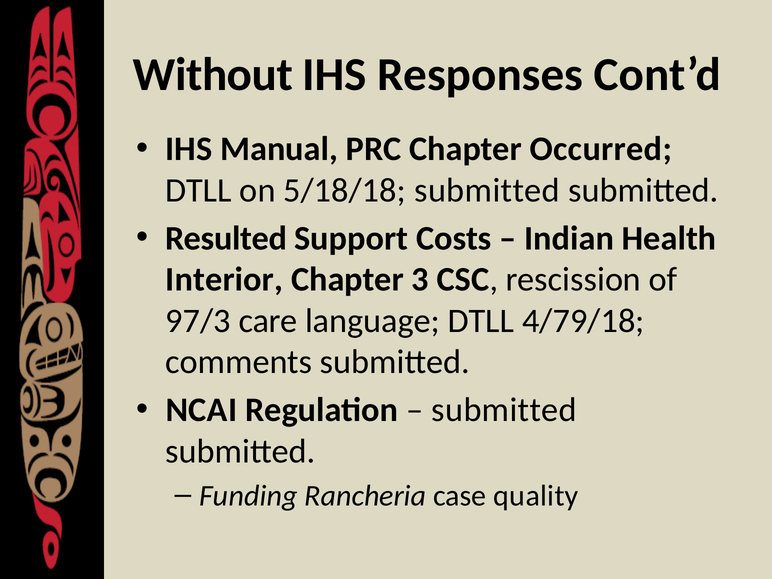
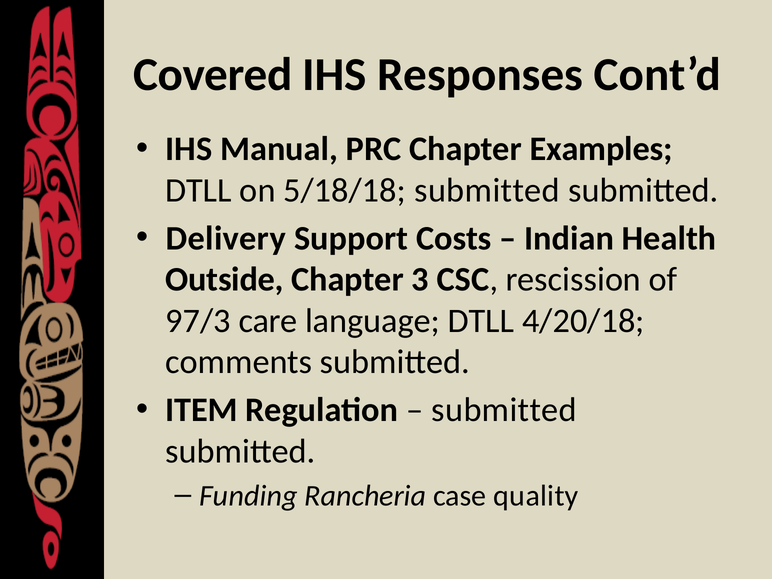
Without: Without -> Covered
Occurred: Occurred -> Examples
Resulted: Resulted -> Delivery
Interior: Interior -> Outside
4/79/18: 4/79/18 -> 4/20/18
NCAI: NCAI -> ITEM
